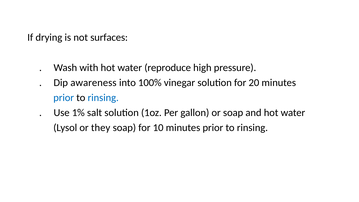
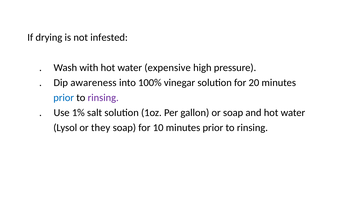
surfaces: surfaces -> infested
reproduce: reproduce -> expensive
rinsing at (103, 98) colour: blue -> purple
